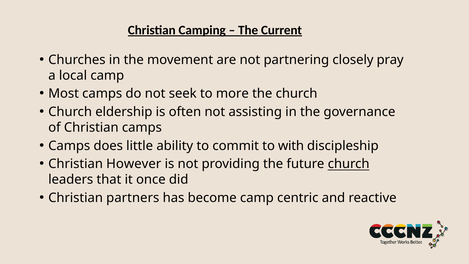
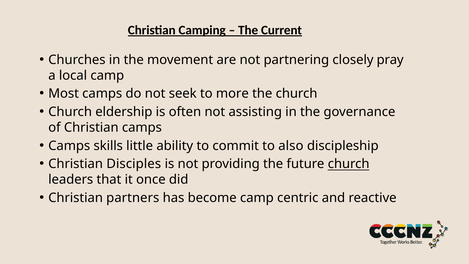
does: does -> skills
with: with -> also
However: However -> Disciples
